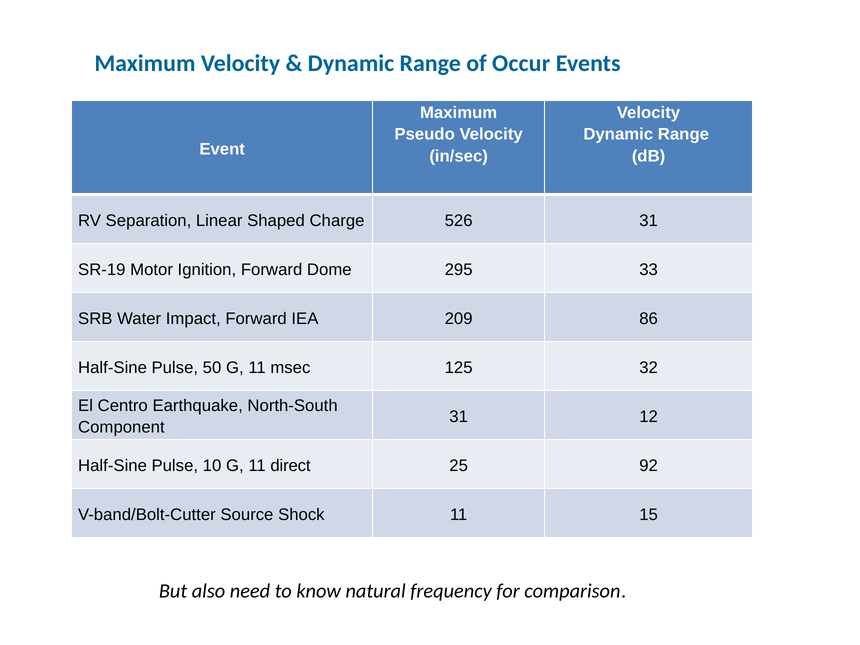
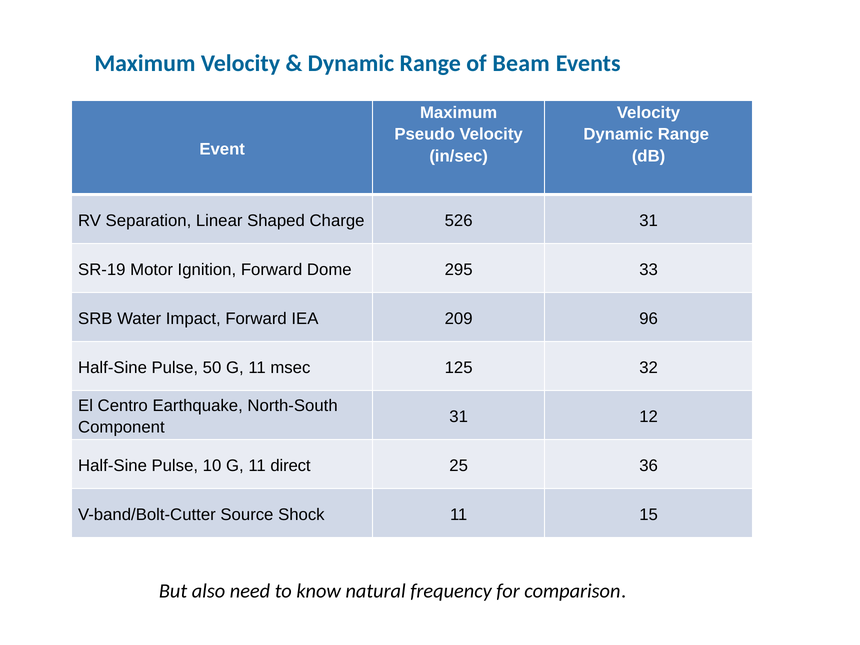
Occur: Occur -> Beam
86: 86 -> 96
92: 92 -> 36
